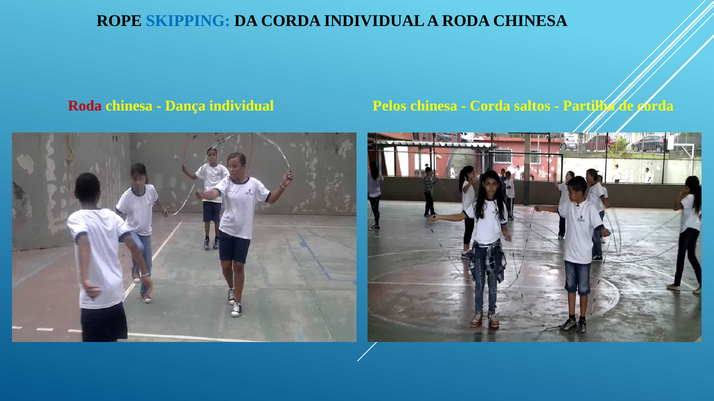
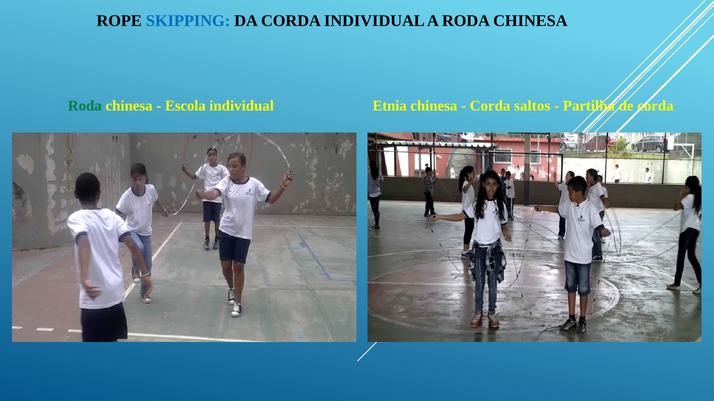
Roda at (85, 106) colour: red -> green
Dança: Dança -> Escola
Pelos: Pelos -> Etnia
